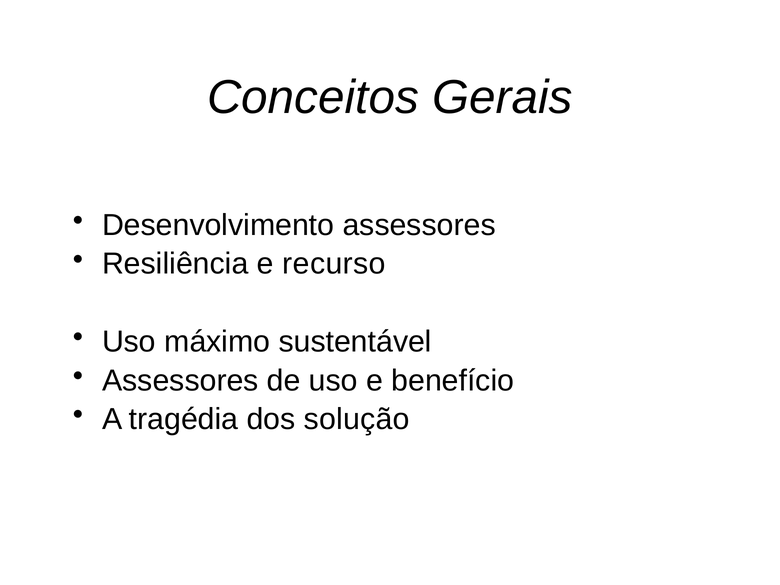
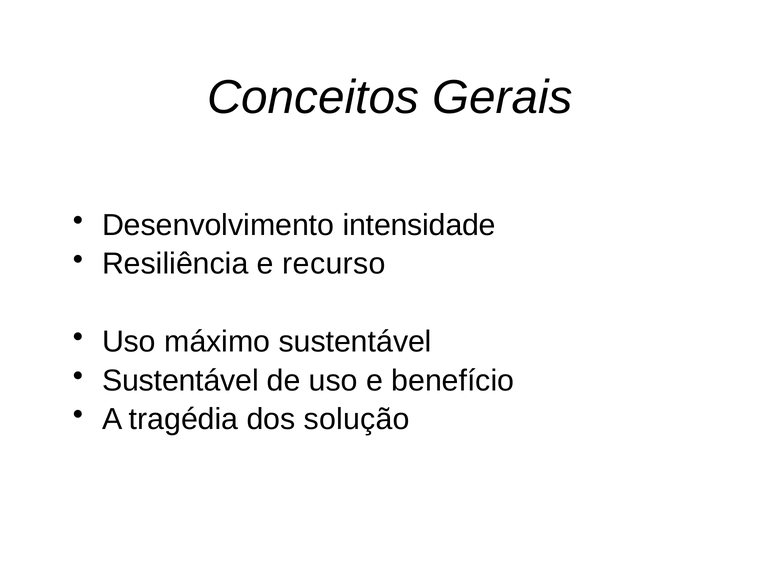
Desenvolvimento assessores: assessores -> intensidade
Assessores at (180, 381): Assessores -> Sustentável
